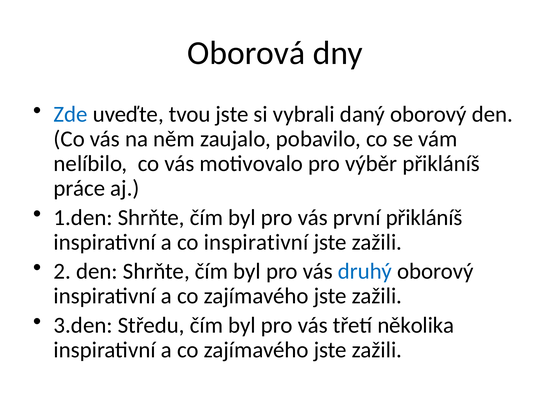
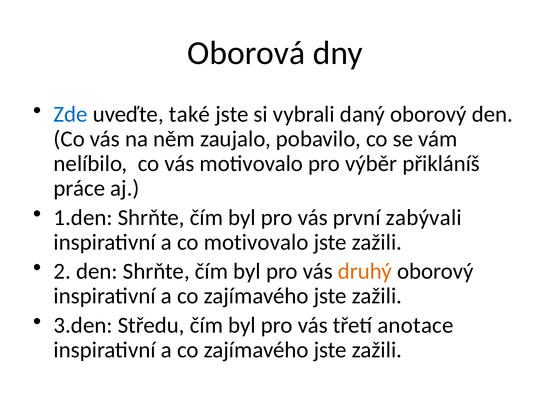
tvou: tvou -> také
první přikláníš: přikláníš -> zabývali
co inspirativní: inspirativní -> motivovalo
druhý colour: blue -> orange
několika: několika -> anotace
